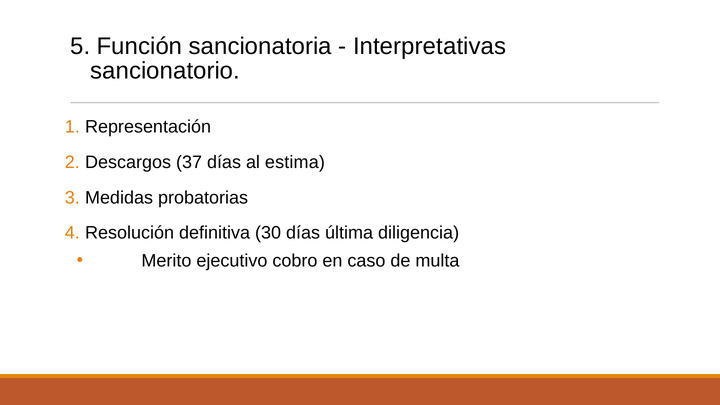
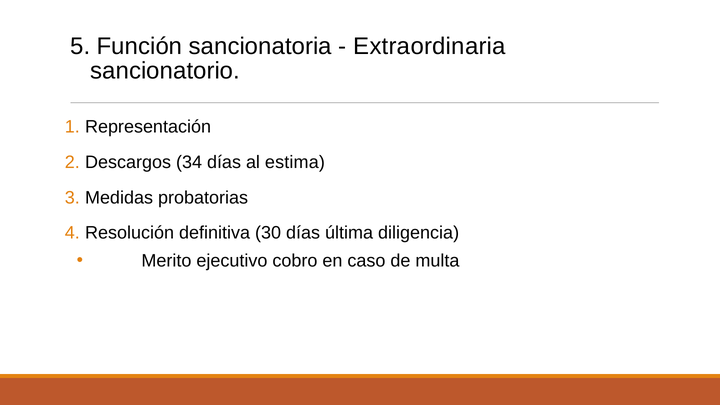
Interpretativas: Interpretativas -> Extraordinaria
37: 37 -> 34
